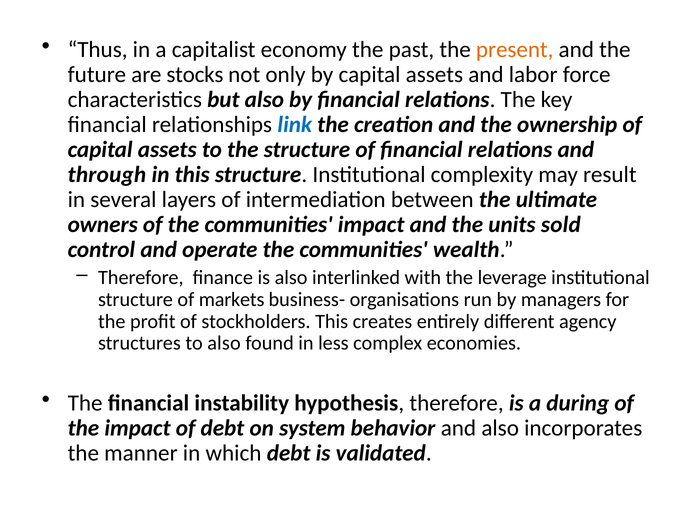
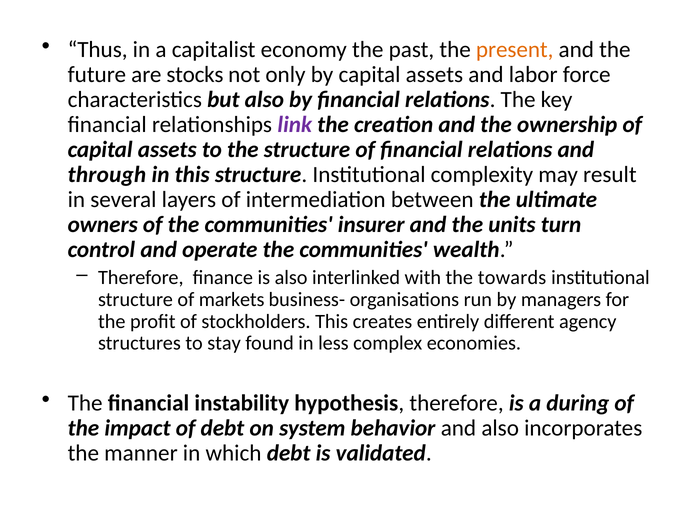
link colour: blue -> purple
communities impact: impact -> insurer
sold: sold -> turn
leverage: leverage -> towards
to also: also -> stay
